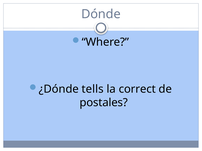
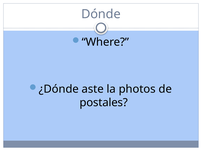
tells: tells -> aste
correct: correct -> photos
